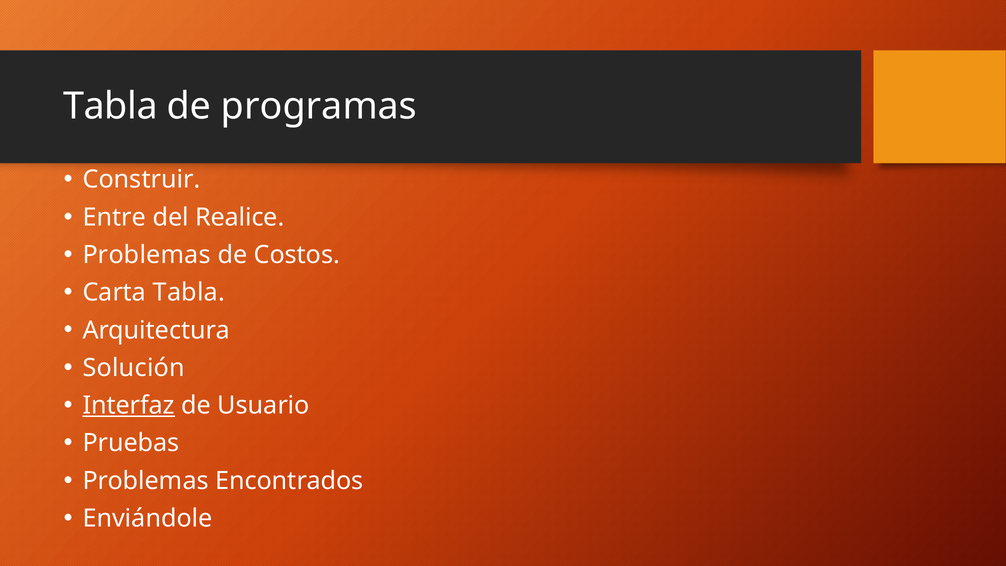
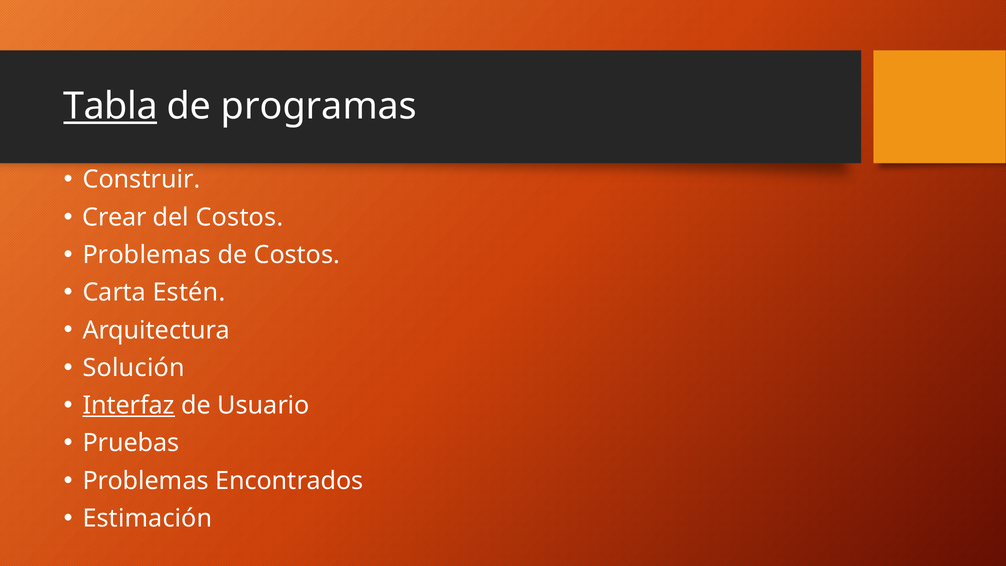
Tabla at (110, 106) underline: none -> present
Entre: Entre -> Crear
del Realice: Realice -> Costos
Carta Tabla: Tabla -> Estén
Enviándole: Enviándole -> Estimación
